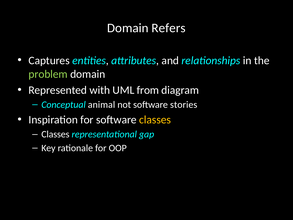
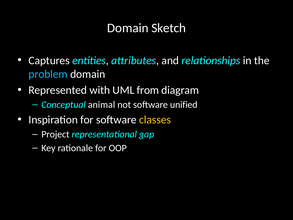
Refers: Refers -> Sketch
problem colour: light green -> light blue
stories: stories -> unified
Classes at (55, 134): Classes -> Project
